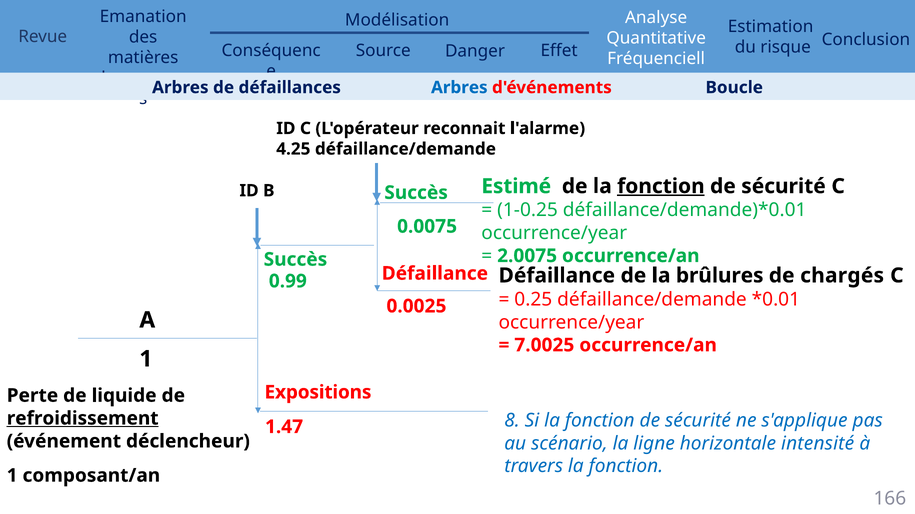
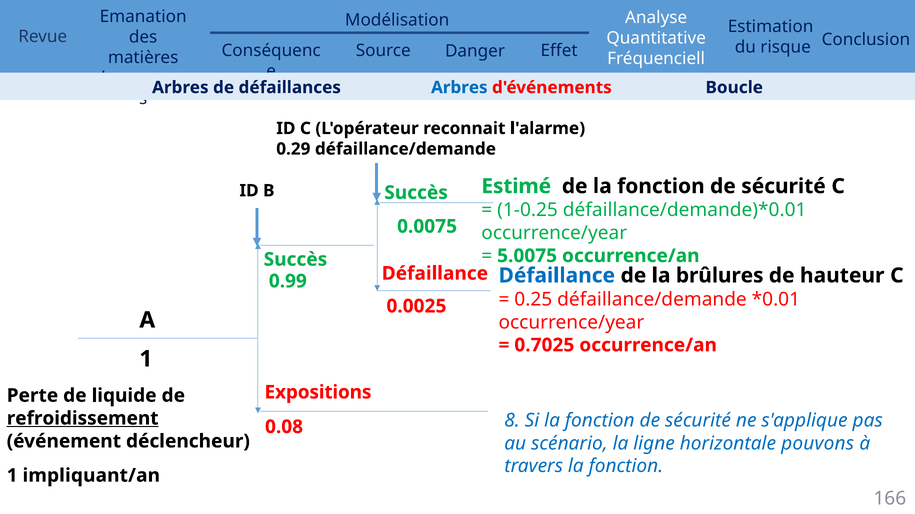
4.25: 4.25 -> 0.29
fonction at (661, 186) underline: present -> none
2.0075: 2.0075 -> 5.0075
Défaillance at (557, 276) colour: black -> blue
chargés: chargés -> hauteur
7.0025: 7.0025 -> 0.7025
1.47: 1.47 -> 0.08
intensité: intensité -> pouvons
composant/an: composant/an -> impliquant/an
